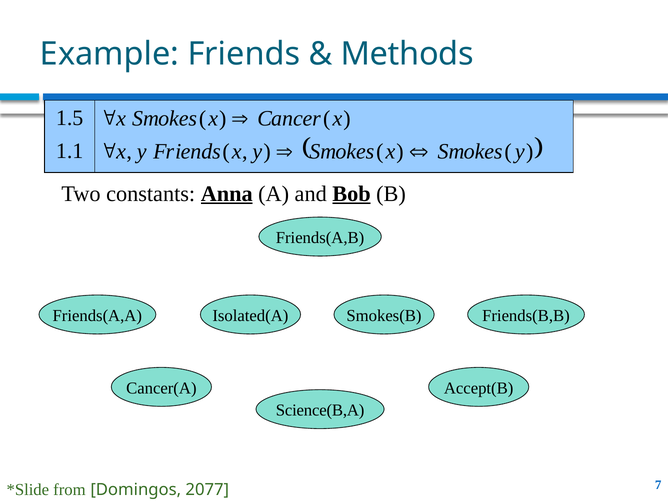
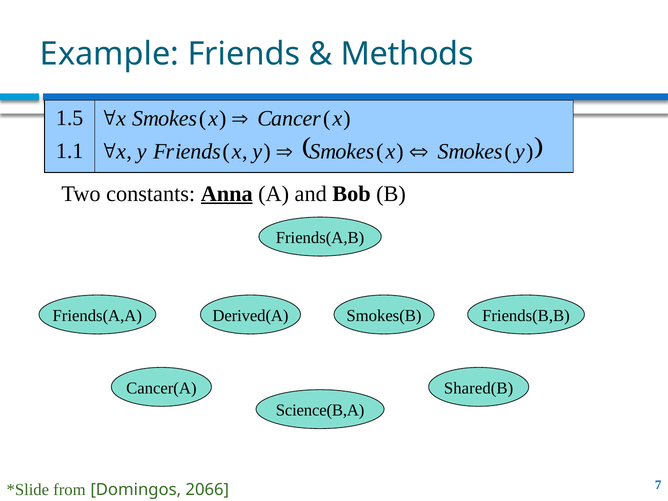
Bob underline: present -> none
Isolated(A: Isolated(A -> Derived(A
Accept(B: Accept(B -> Shared(B
2077: 2077 -> 2066
